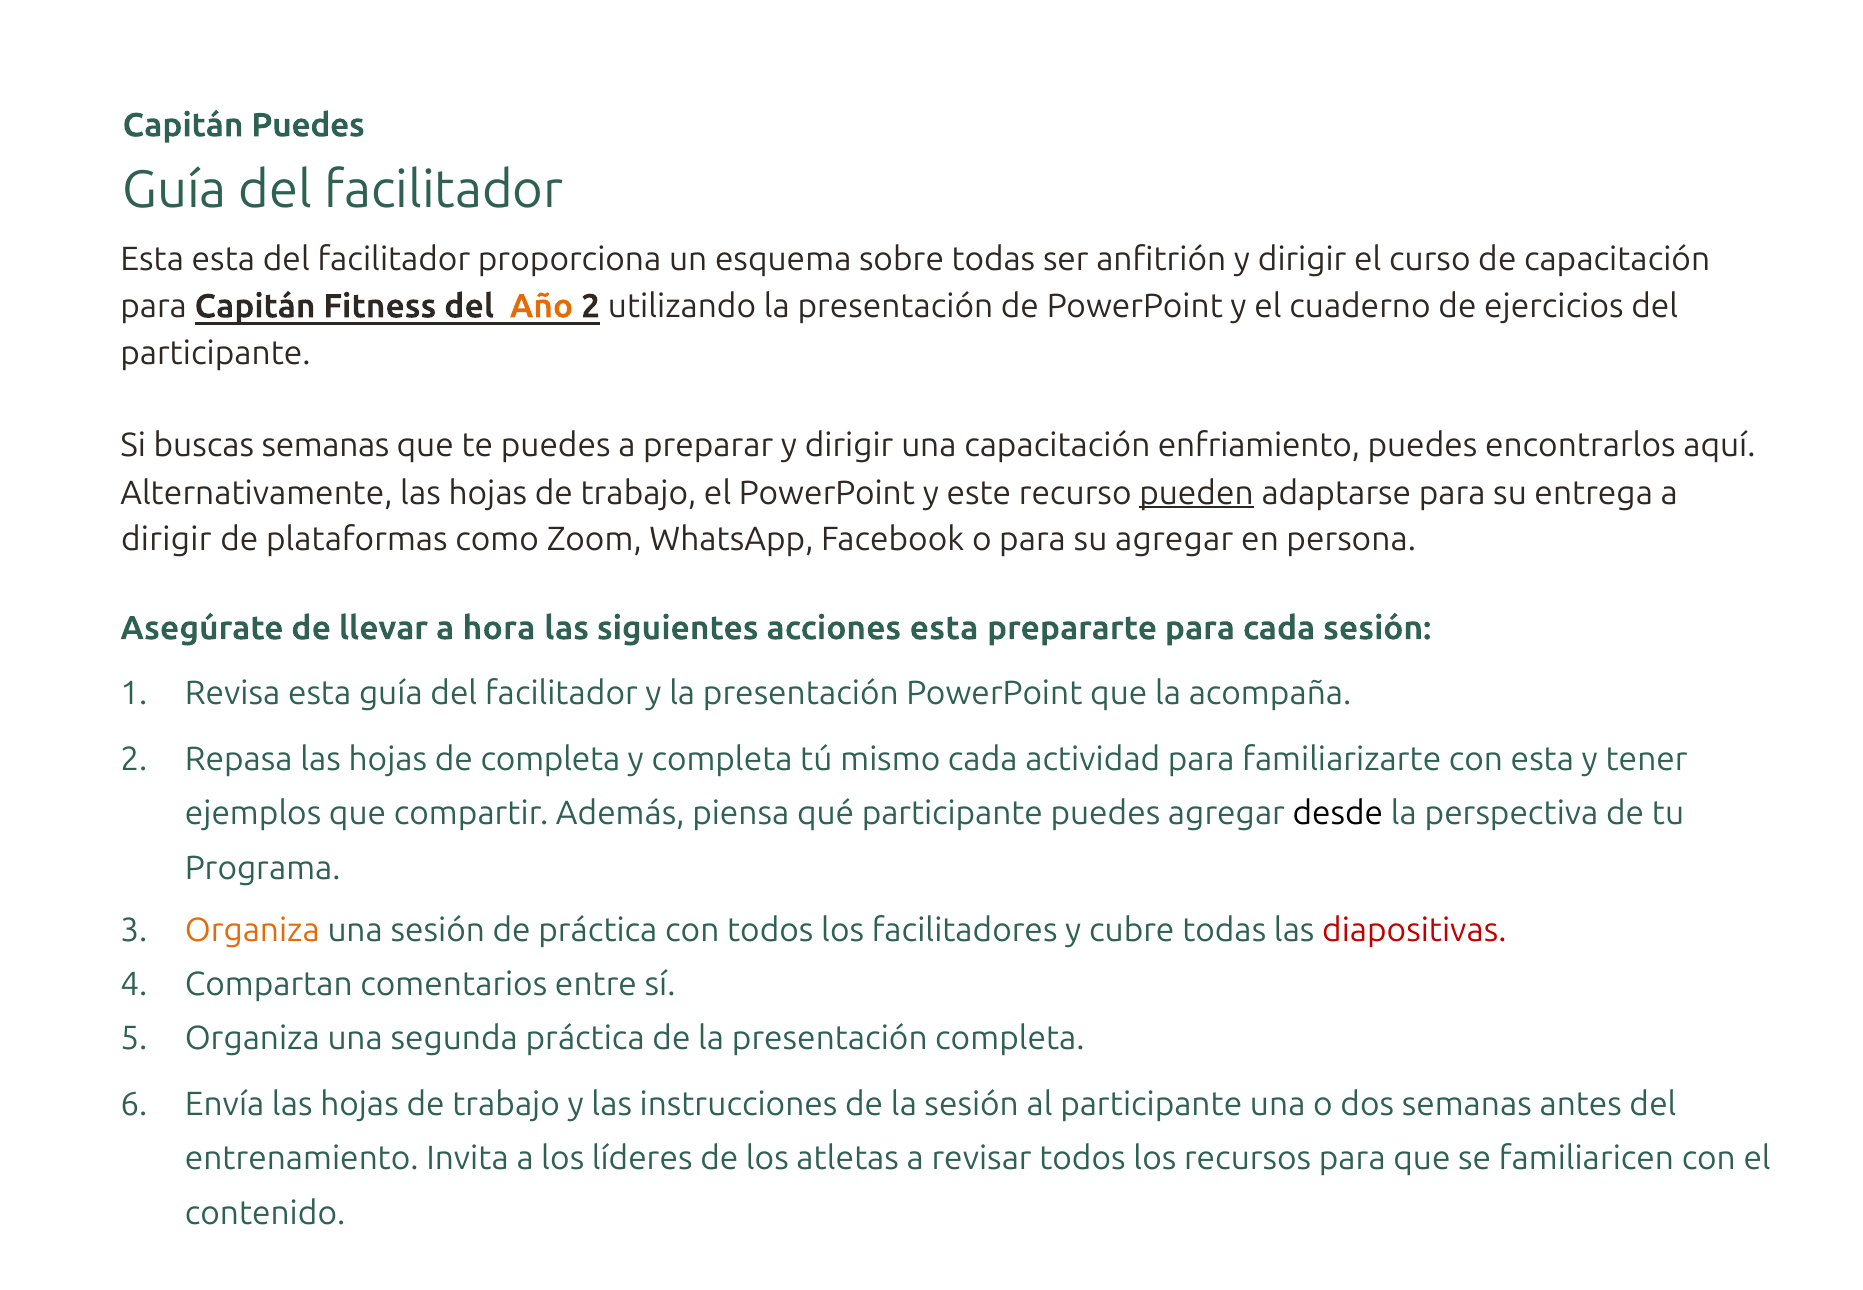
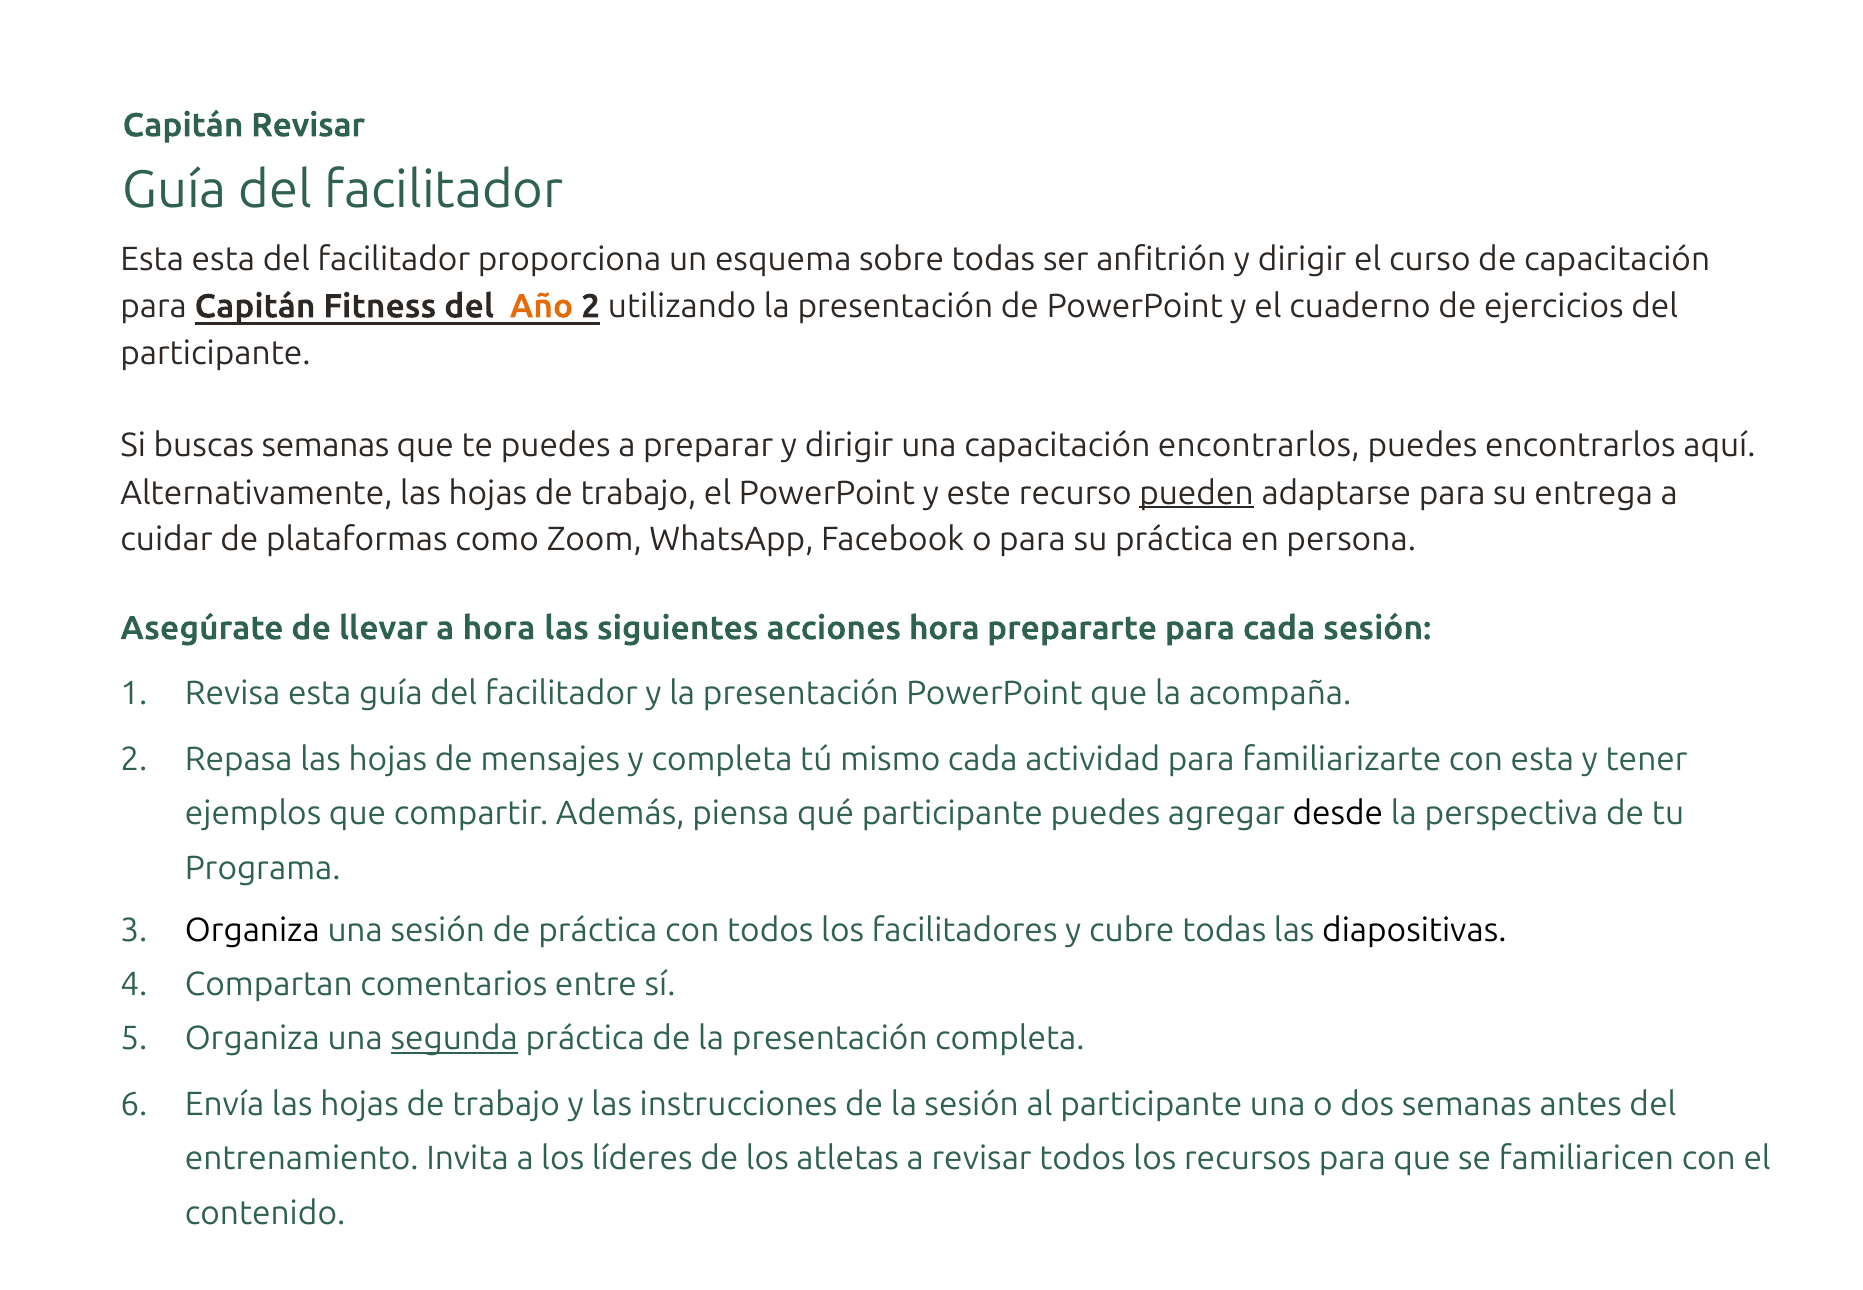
Capitán Puedes: Puedes -> Revisar
capacitación enfriamiento: enfriamiento -> encontrarlos
dirigir at (166, 540): dirigir -> cuidar
su agregar: agregar -> práctica
acciones esta: esta -> hora
de completa: completa -> mensajes
Organiza at (252, 930) colour: orange -> black
diapositivas colour: red -> black
segunda underline: none -> present
